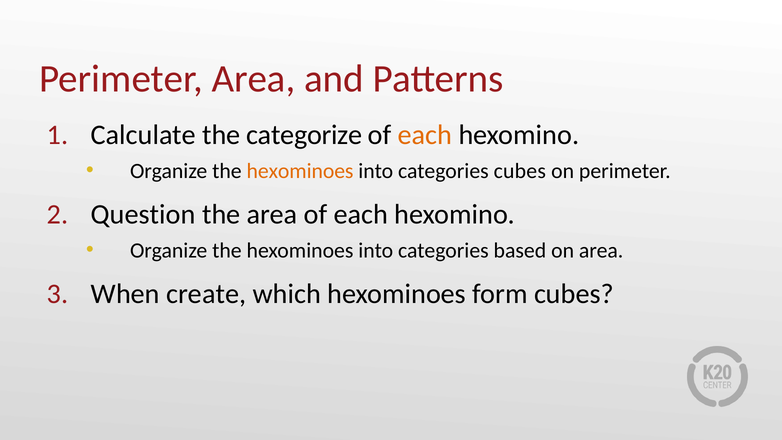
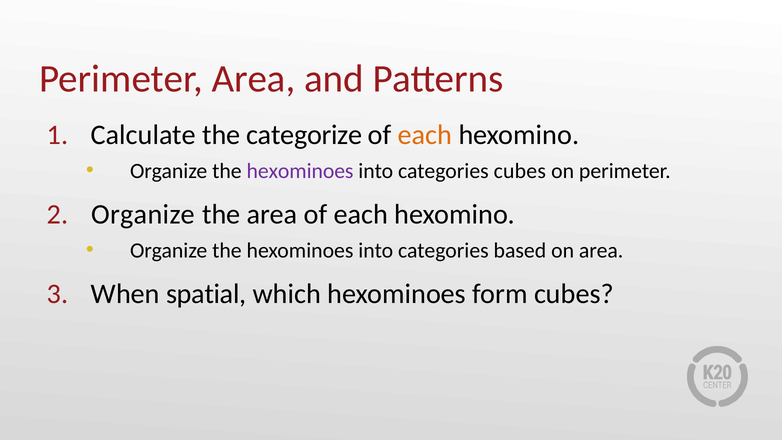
hexominoes at (300, 171) colour: orange -> purple
Question at (143, 214): Question -> Organize
create: create -> spatial
